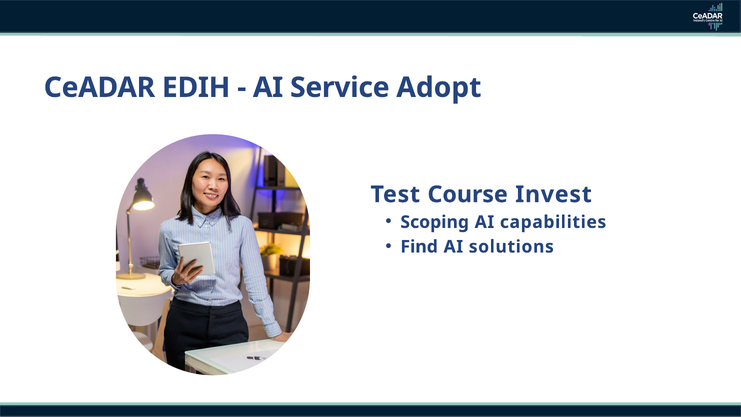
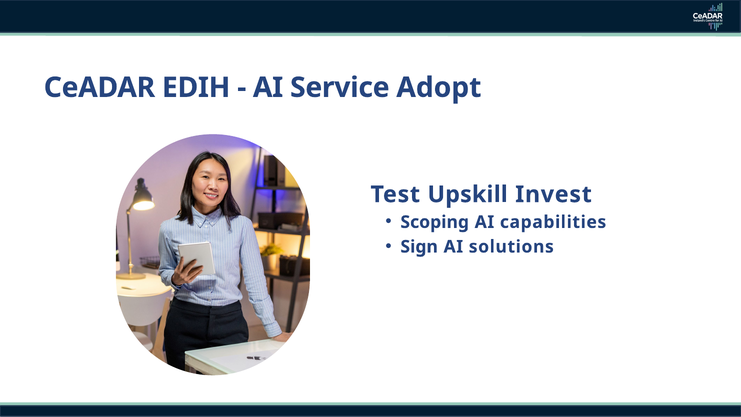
Course: Course -> Upskill
Find: Find -> Sign
